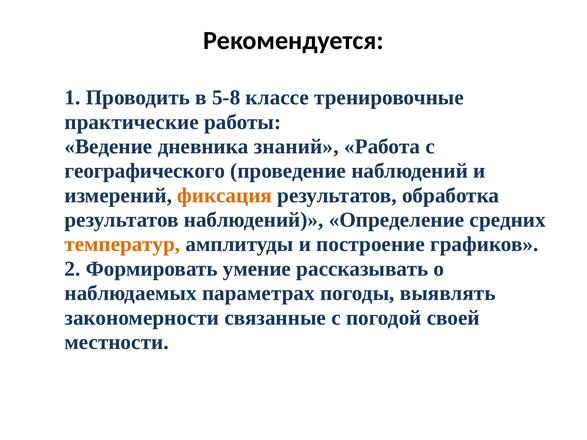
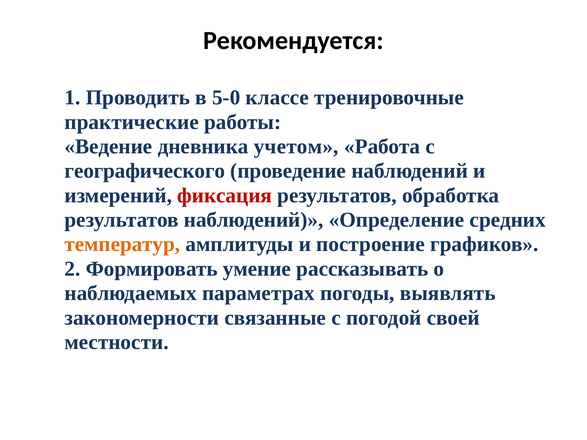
5-8: 5-8 -> 5-0
знаний: знаний -> учетом
фиксация colour: orange -> red
